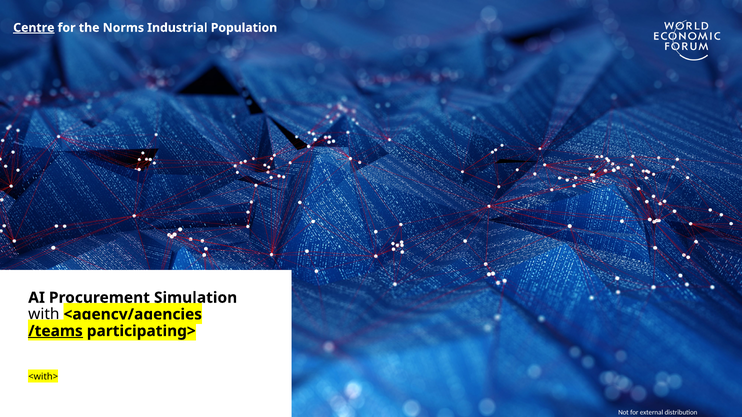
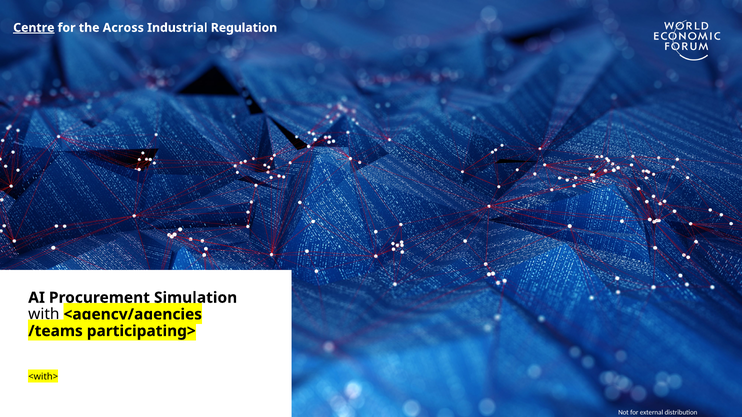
Norms: Norms -> Across
Population: Population -> Regulation
/teams underline: present -> none
